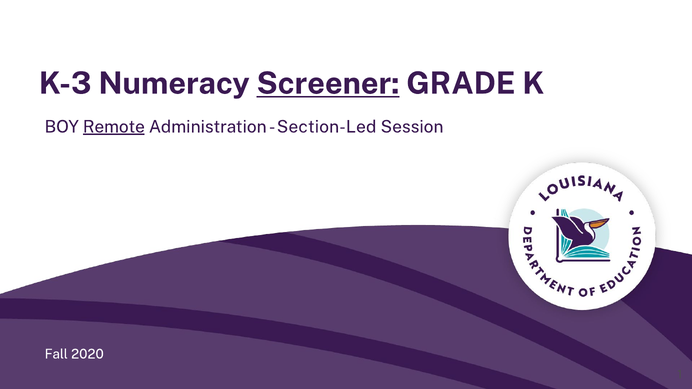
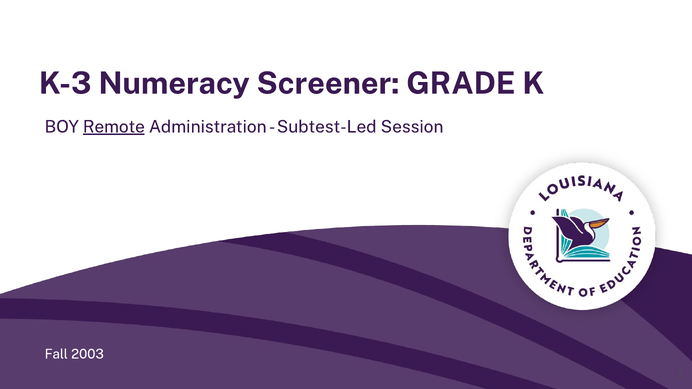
Screener underline: present -> none
Section-Led: Section-Led -> Subtest-Led
2020: 2020 -> 2003
